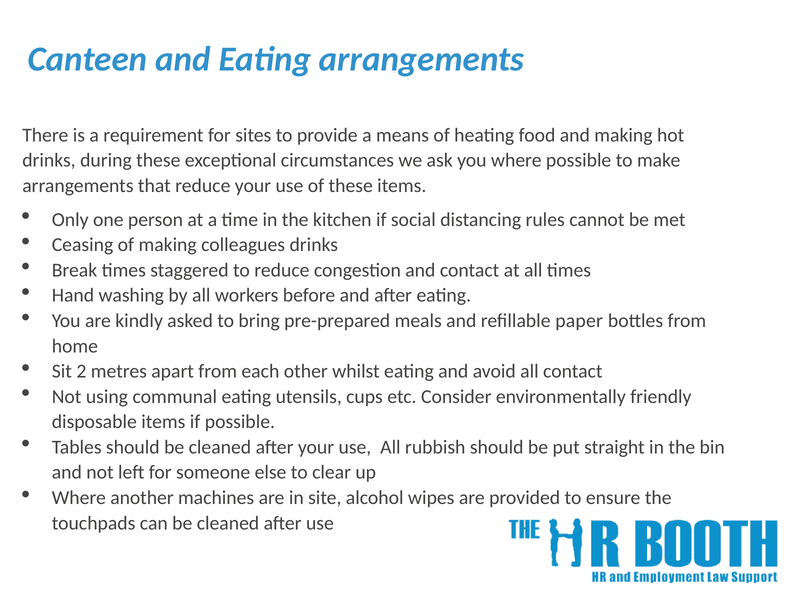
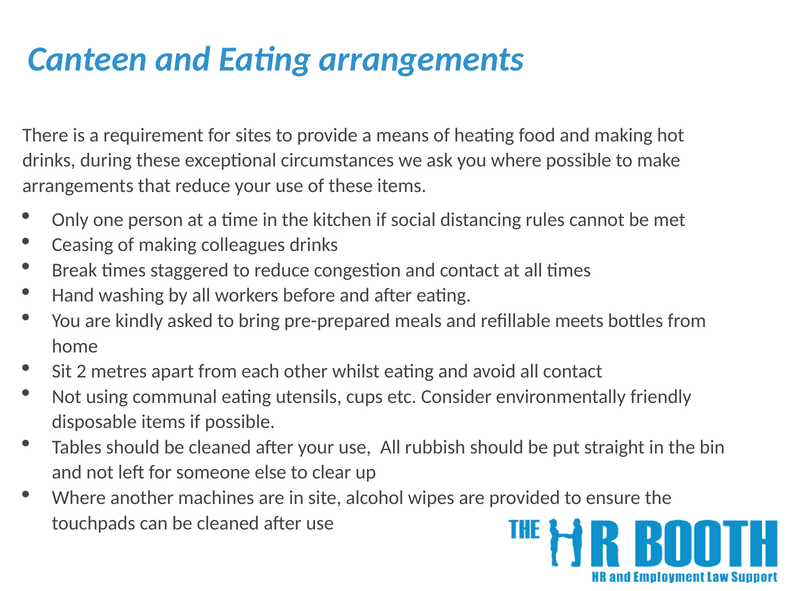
paper: paper -> meets
